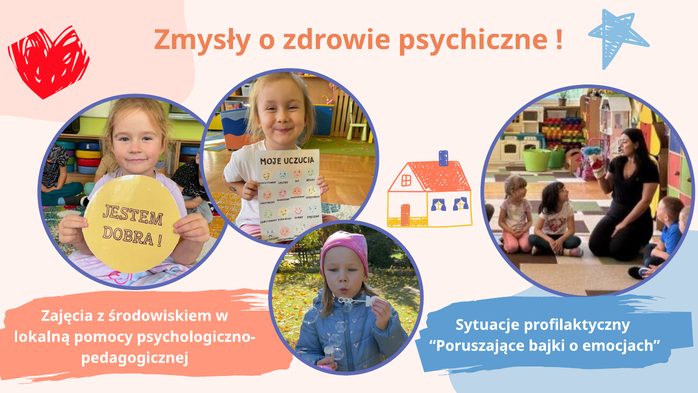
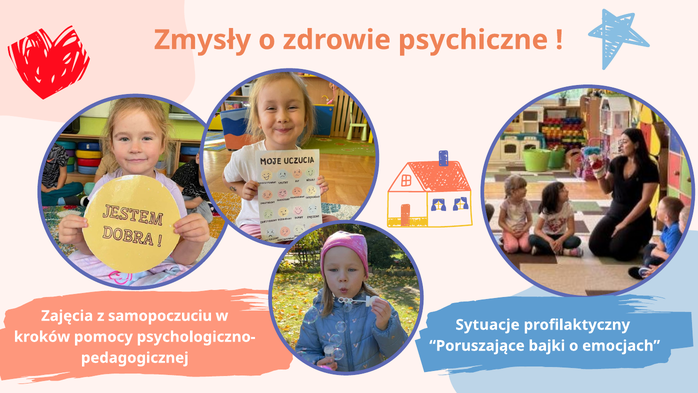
środowiskiem: środowiskiem -> samopoczuciu
lokalną: lokalną -> kroków
